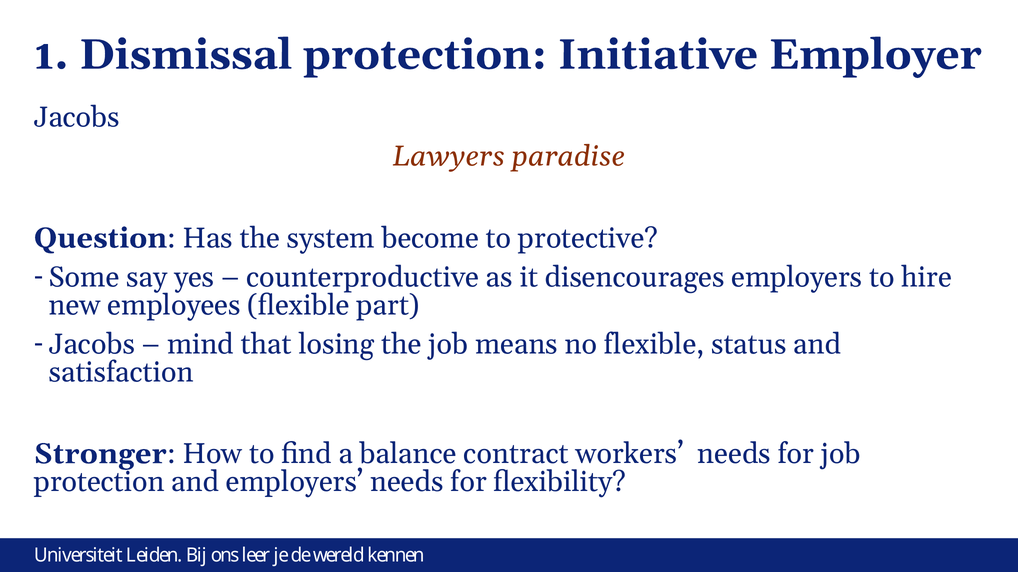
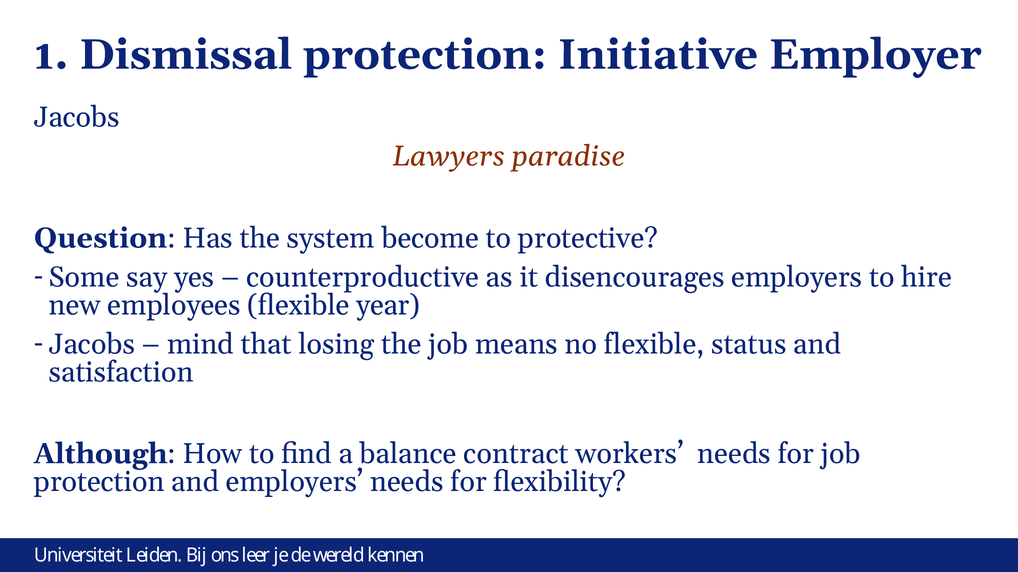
part: part -> year
Stronger: Stronger -> Although
